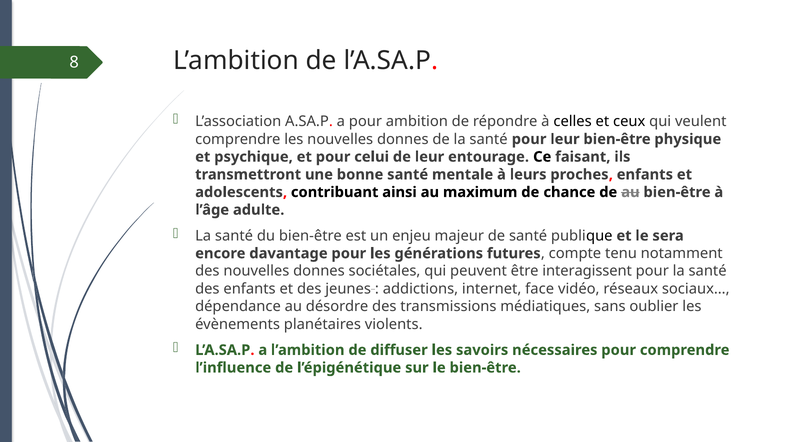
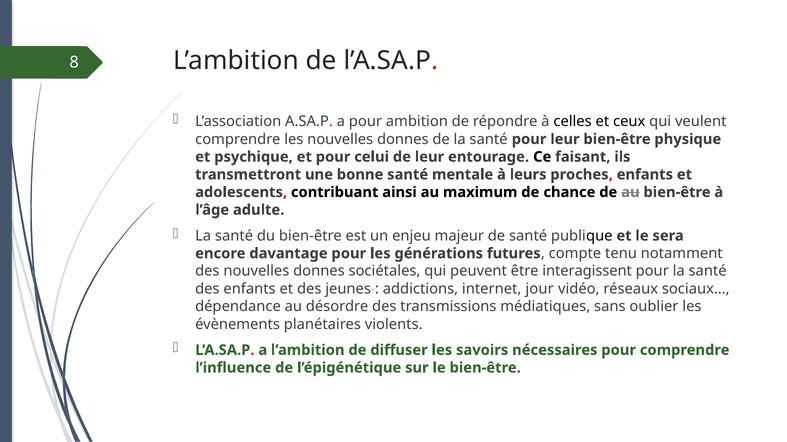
face: face -> jour
